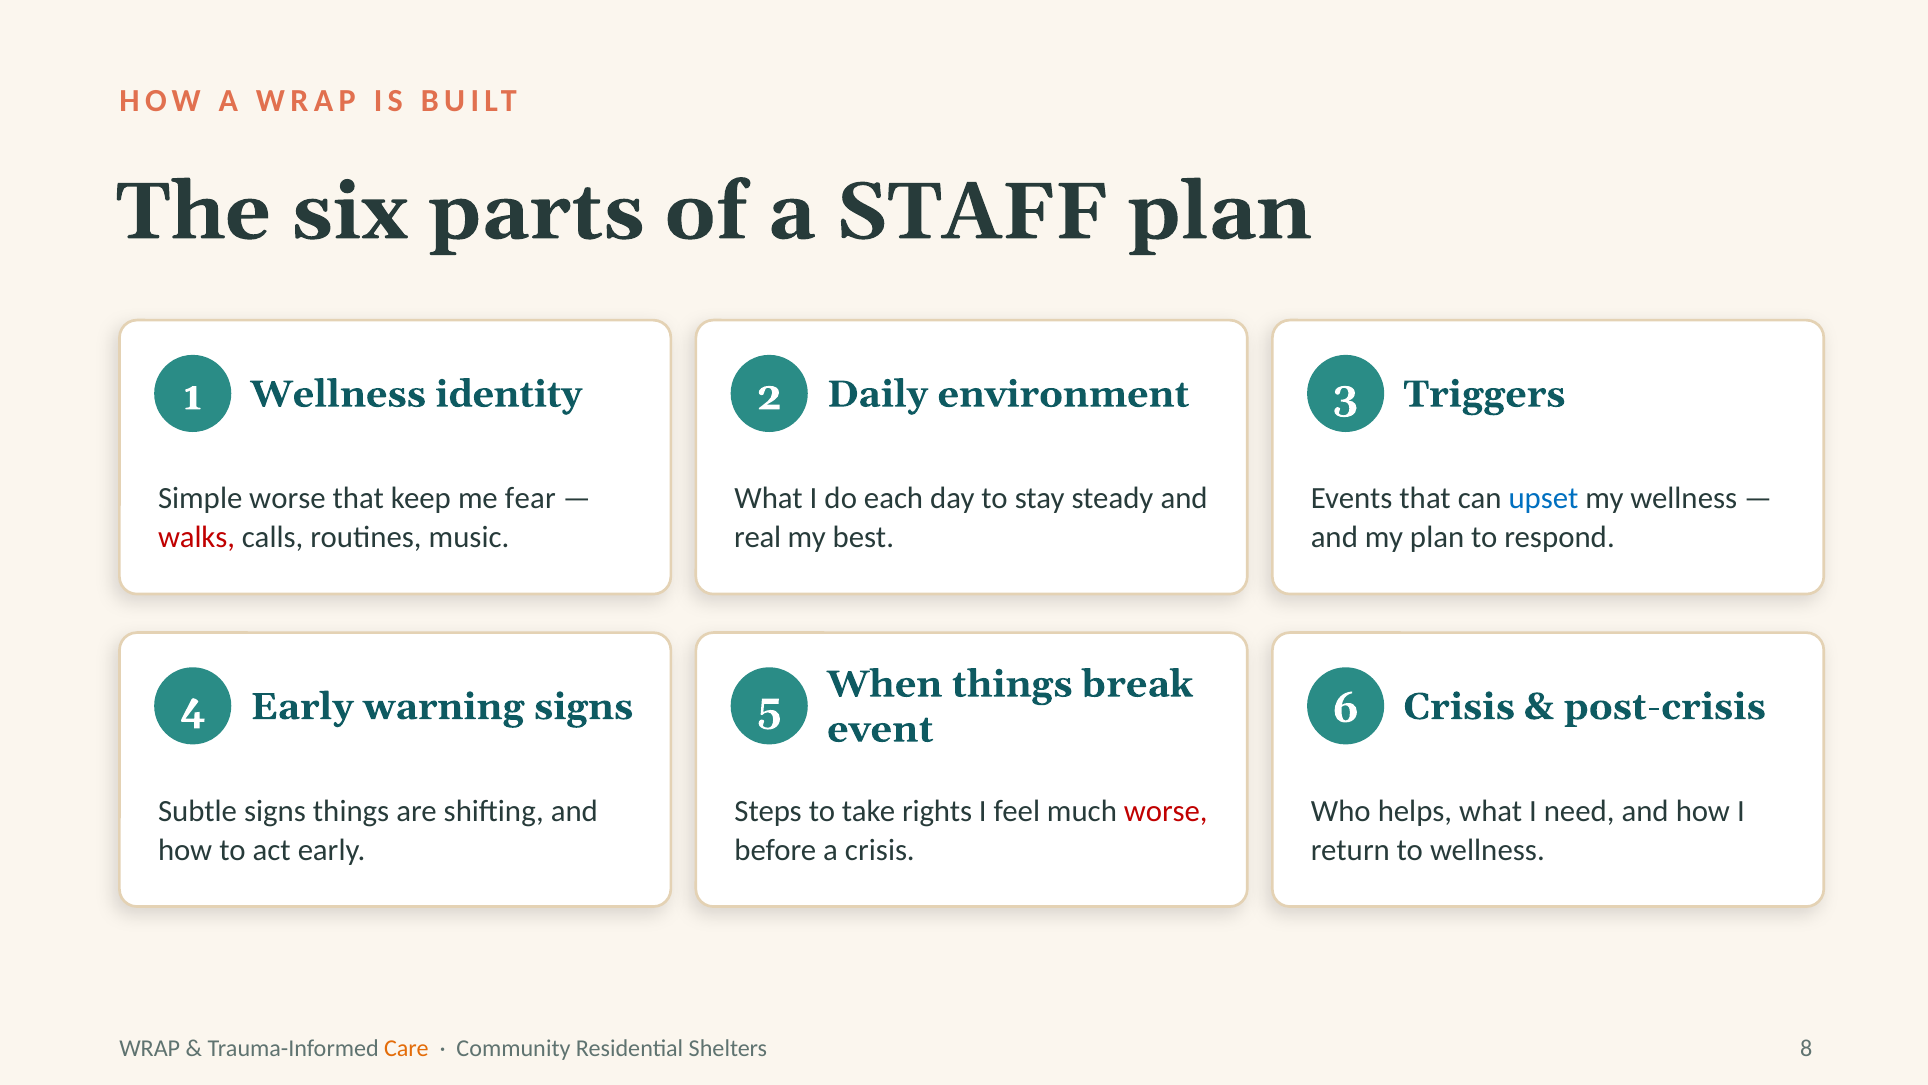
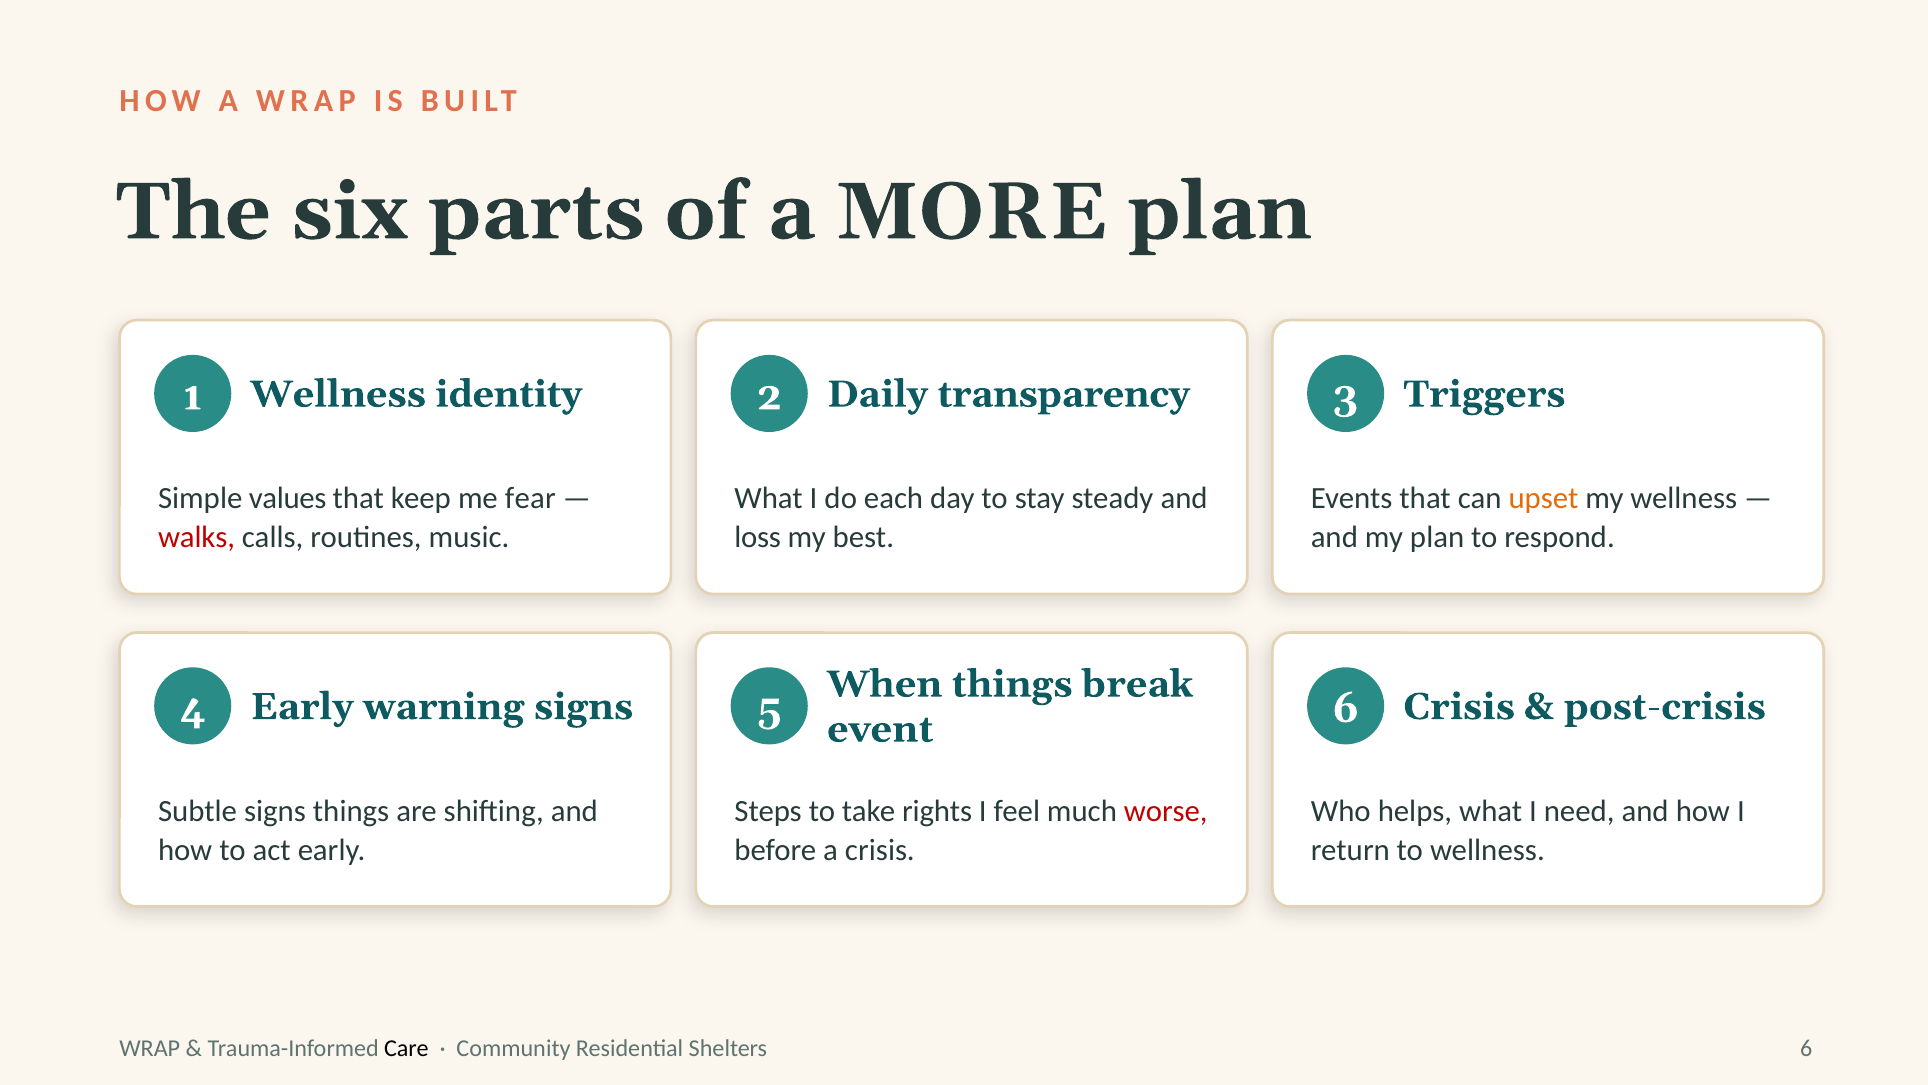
STAFF: STAFF -> MORE
environment: environment -> transparency
Simple worse: worse -> values
upset colour: blue -> orange
real: real -> loss
Care colour: orange -> black
Shelters 8: 8 -> 6
